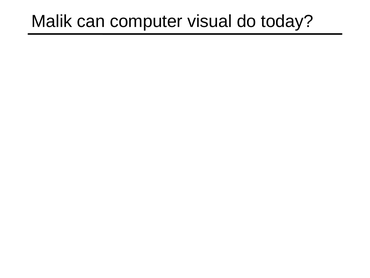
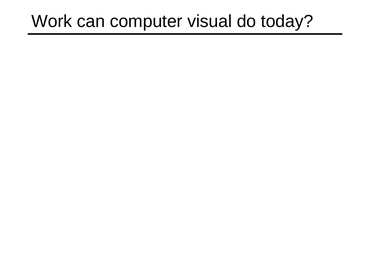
Malik: Malik -> Work
